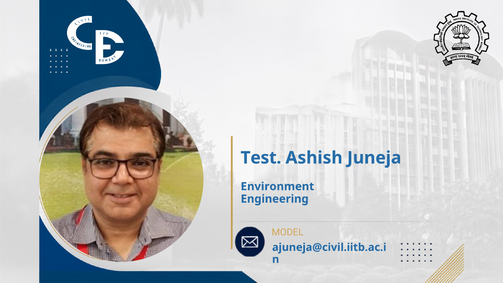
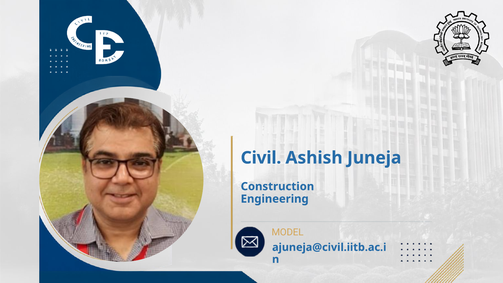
Test: Test -> Civil
Environment: Environment -> Construction
